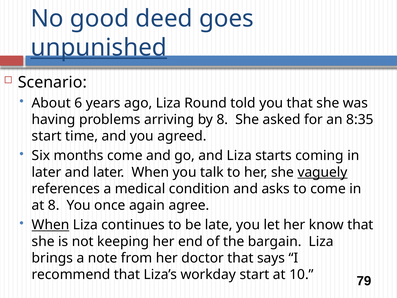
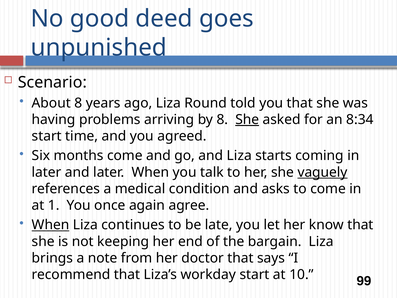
unpunished underline: present -> none
About 6: 6 -> 8
She at (247, 119) underline: none -> present
8:35: 8:35 -> 8:34
at 8: 8 -> 1
79: 79 -> 99
